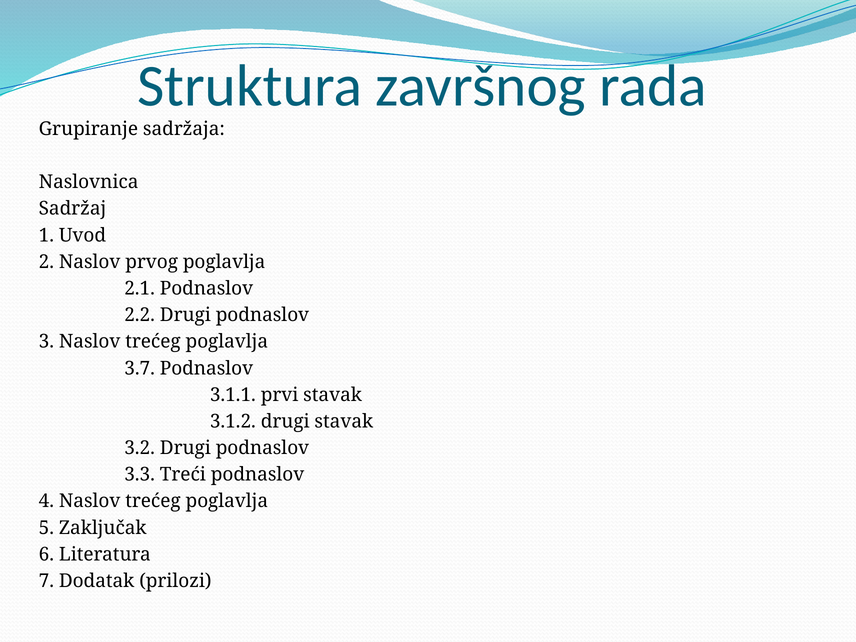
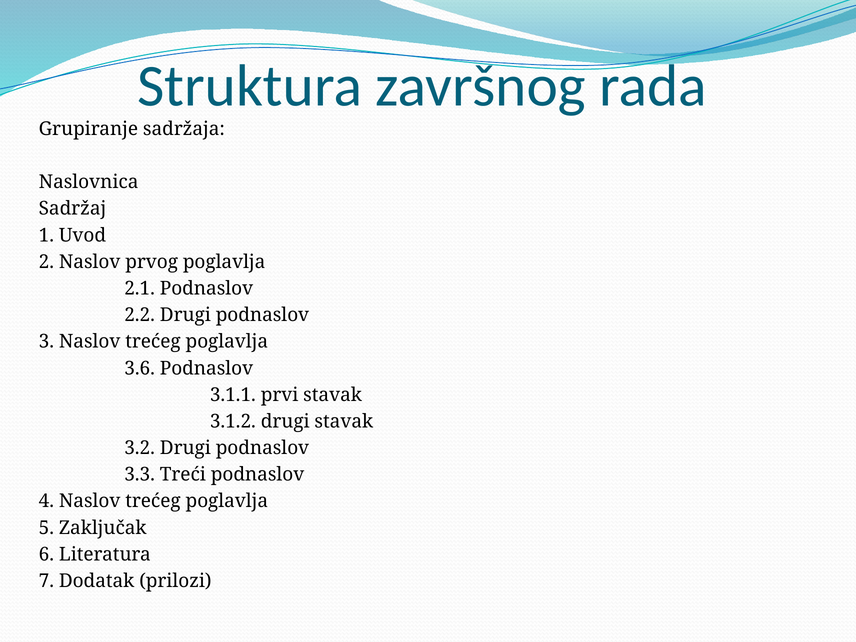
3.7: 3.7 -> 3.6
